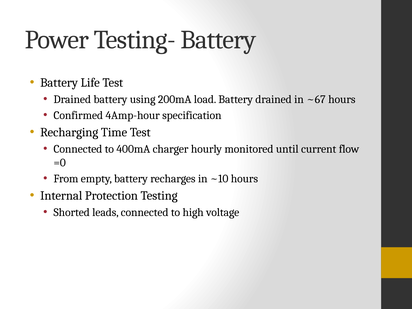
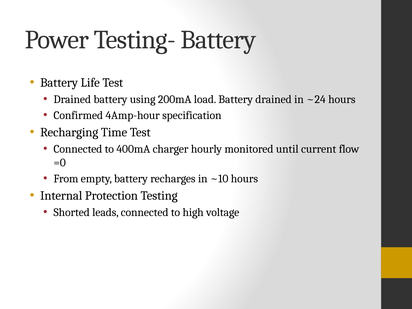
~67: ~67 -> ~24
